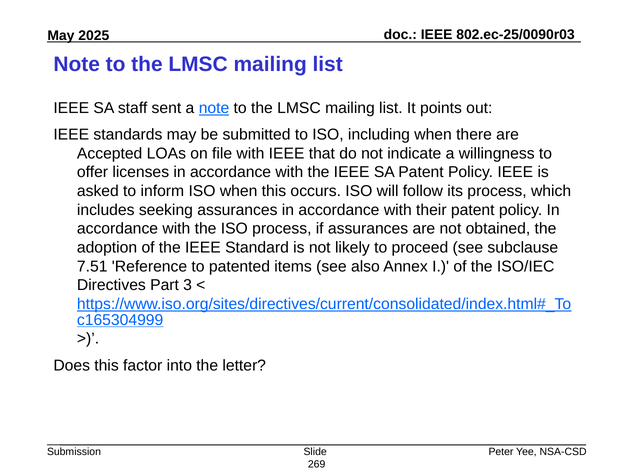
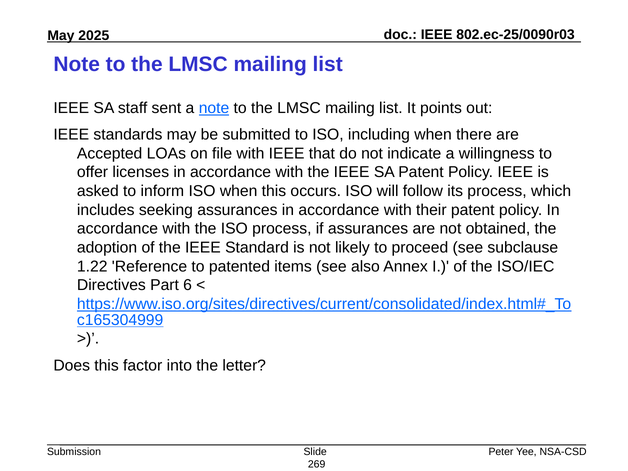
7.51: 7.51 -> 1.22
3: 3 -> 6
